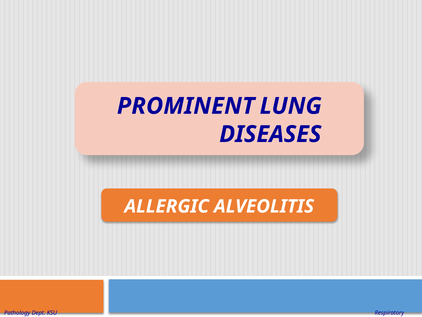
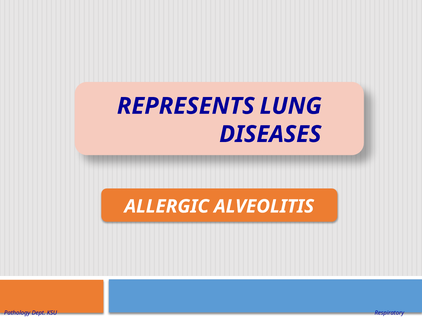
PROMINENT: PROMINENT -> REPRESENTS
